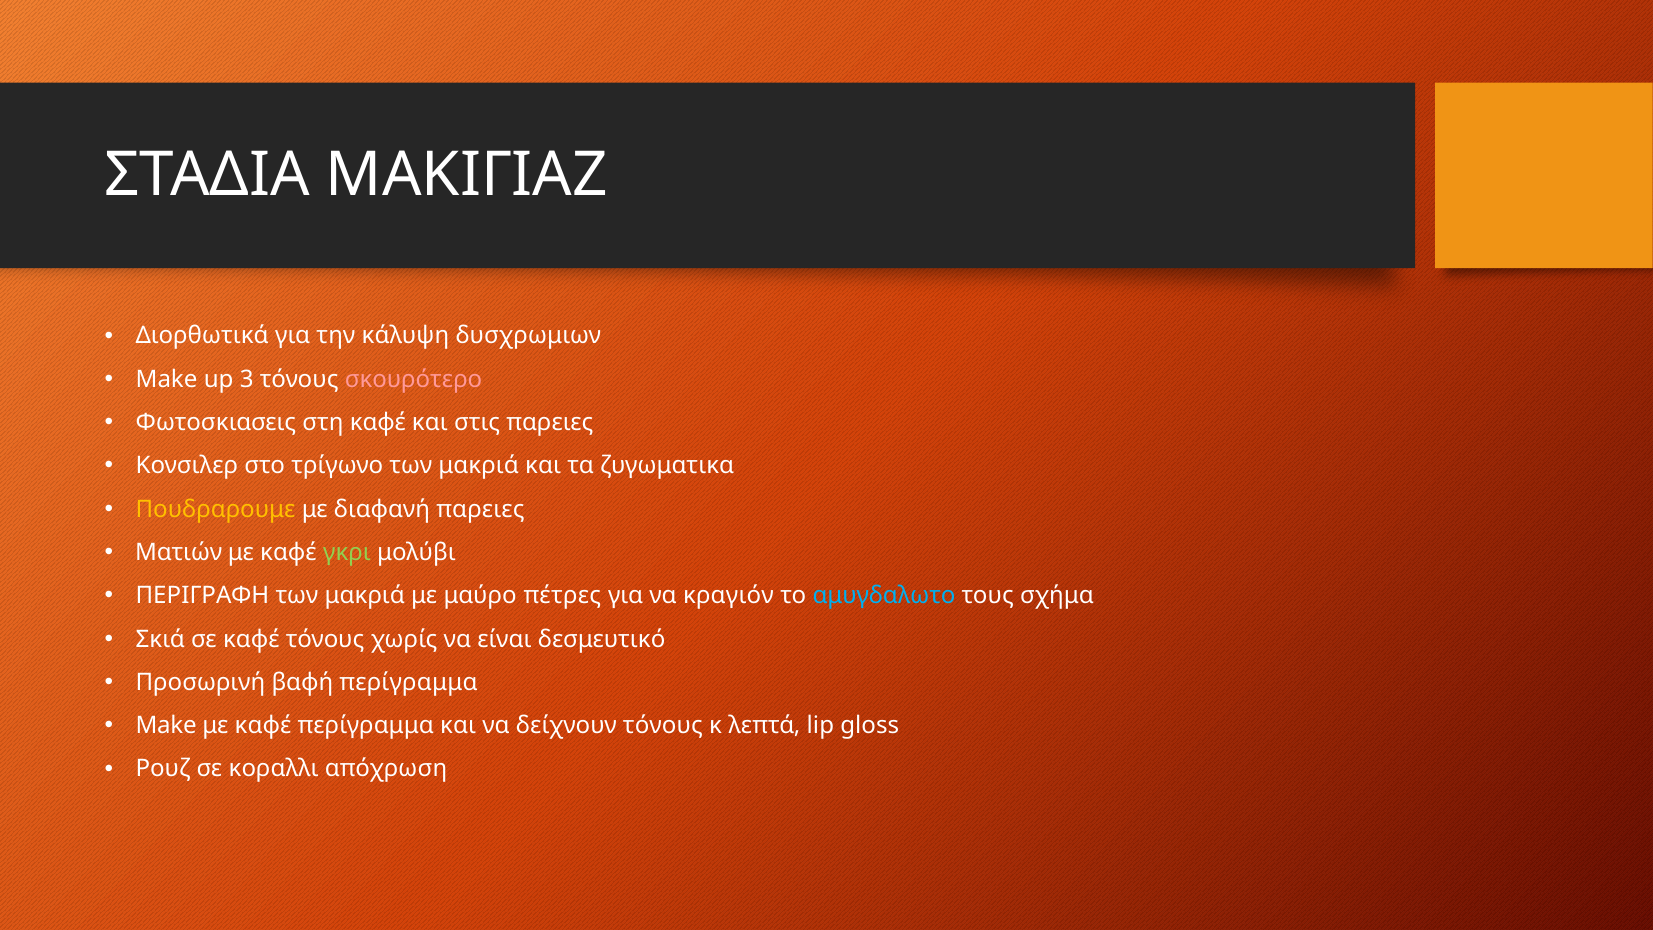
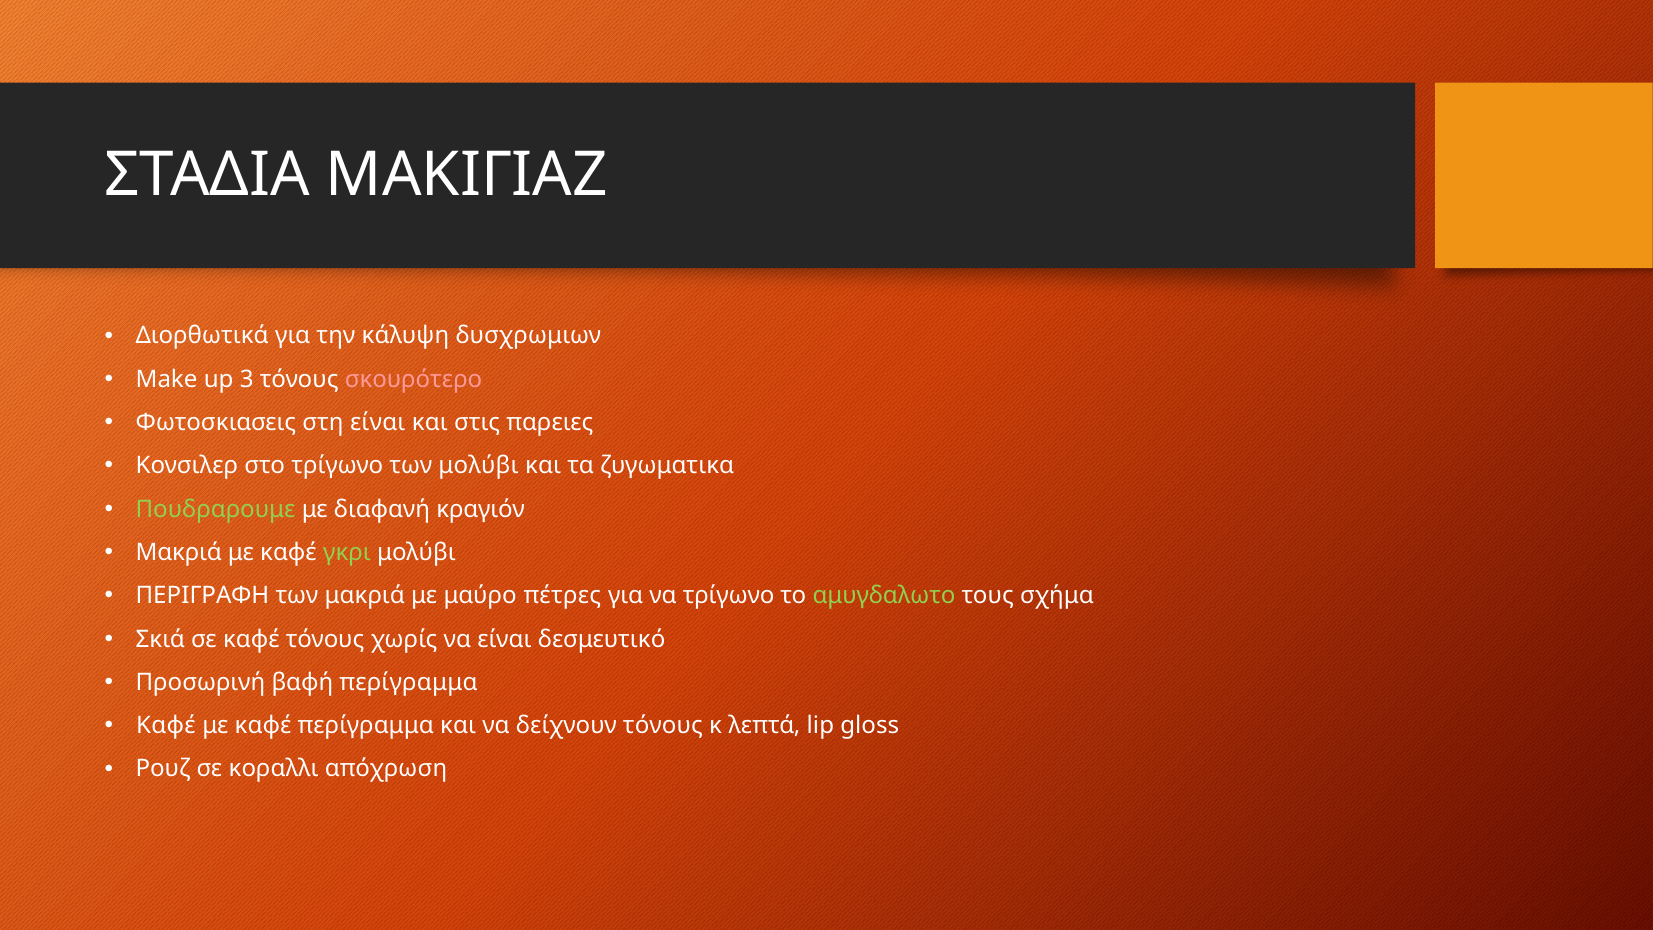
στη καφέ: καφέ -> είναι
τρίγωνο των μακριά: μακριά -> μολύβι
Πουδραρουμε colour: yellow -> light green
διαφανή παρειες: παρειες -> κραγιόν
Ματιών at (179, 552): Ματιών -> Μακριά
να κραγιόν: κραγιόν -> τρίγωνο
αμυγδαλωτο colour: light blue -> light green
Μake at (166, 726): Μake -> Καφέ
